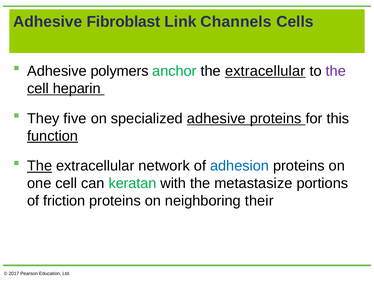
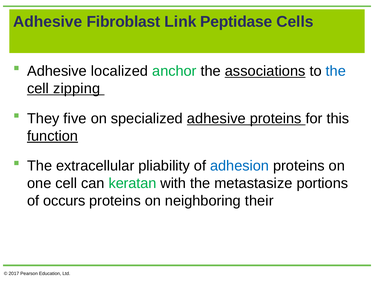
Channels: Channels -> Peptidase
polymers: polymers -> localized
anchor the extracellular: extracellular -> associations
the at (336, 71) colour: purple -> blue
heparin: heparin -> zipping
The at (40, 166) underline: present -> none
network: network -> pliability
friction: friction -> occurs
